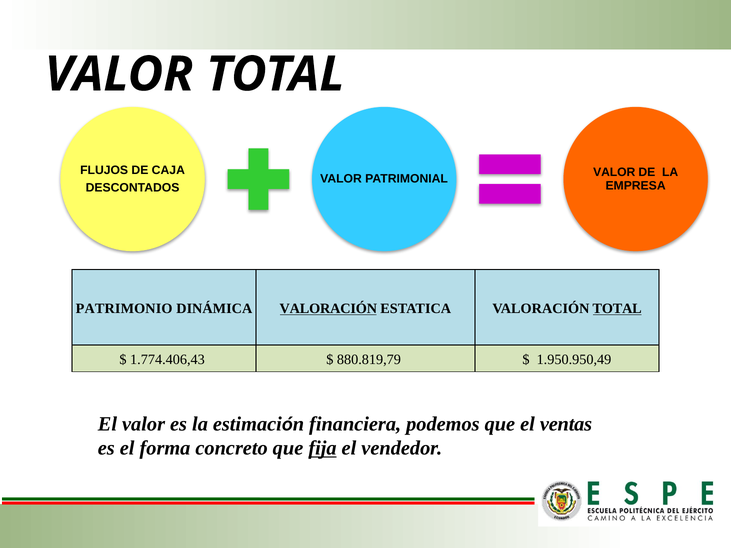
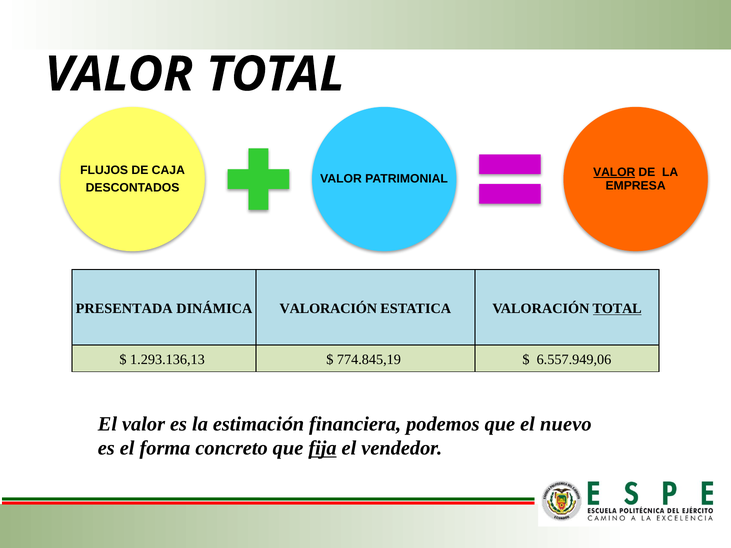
VALOR at (614, 172) underline: none -> present
PATRIMONIO: PATRIMONIO -> PRESENTADA
VALORACIÓN at (328, 309) underline: present -> none
1.774.406,43: 1.774.406,43 -> 1.293.136,13
880.819,79: 880.819,79 -> 774.845,19
1.950.950,49: 1.950.950,49 -> 6.557.949,06
ventas: ventas -> nuevo
